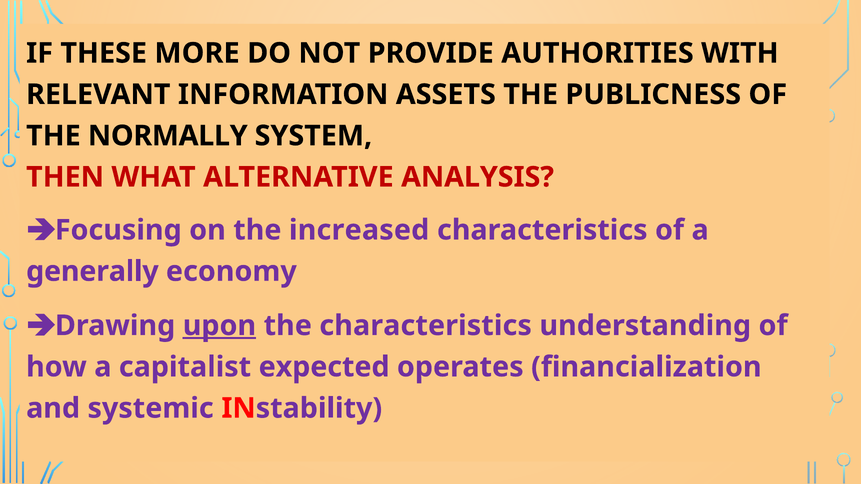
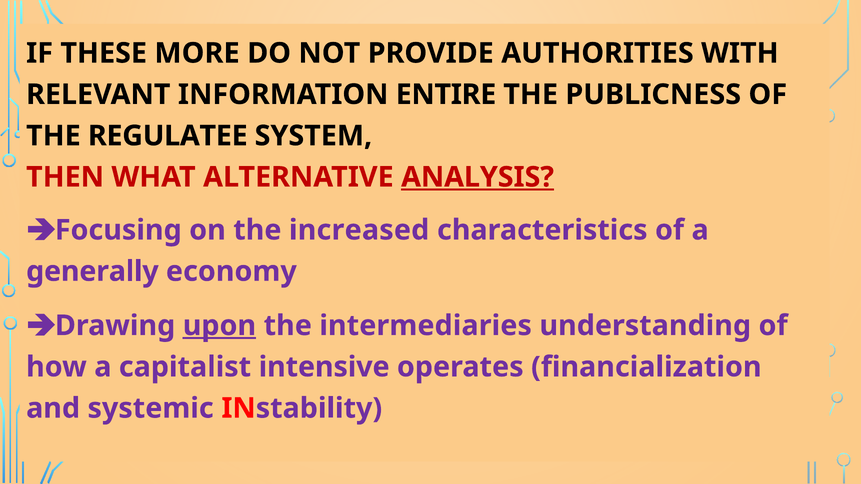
ASSETS: ASSETS -> ENTIRE
NORMALLY: NORMALLY -> REGULATEE
ANALYSIS underline: none -> present
the characteristics: characteristics -> intermediaries
expected: expected -> intensive
